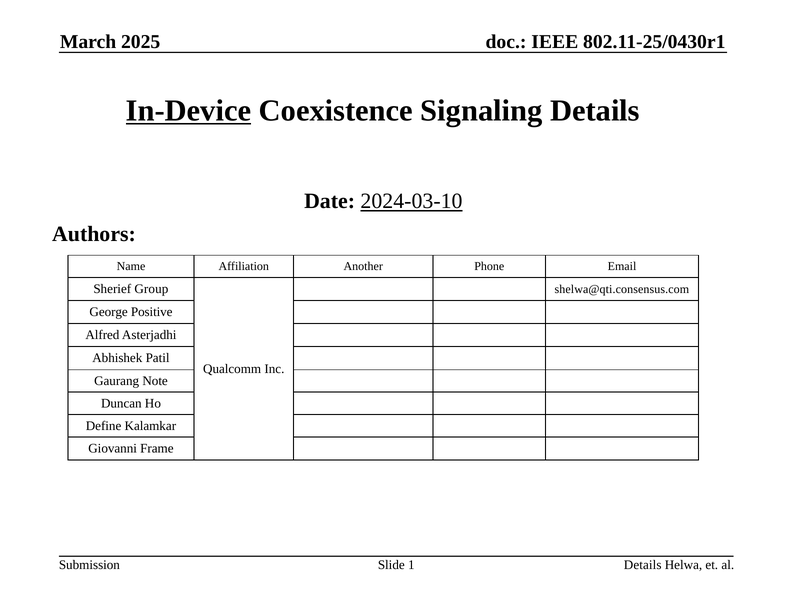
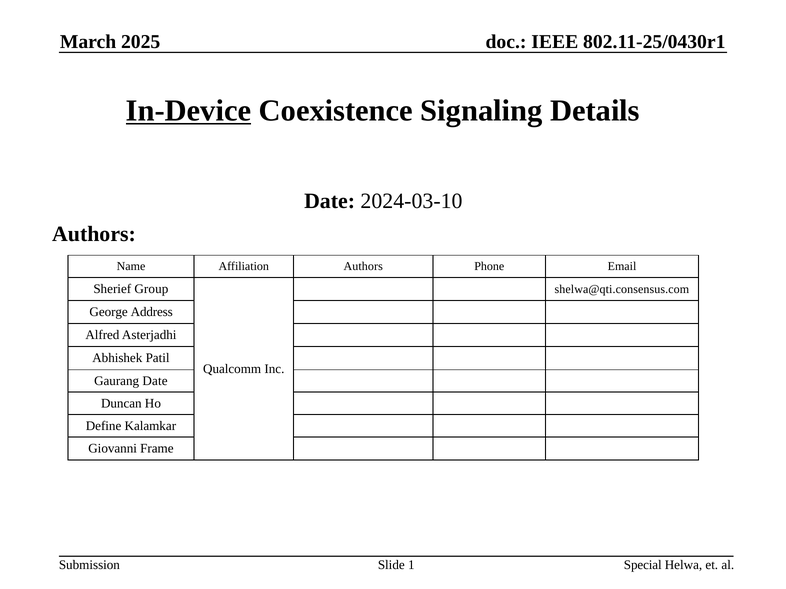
2024-03-10 underline: present -> none
Affiliation Another: Another -> Authors
Positive: Positive -> Address
Gaurang Note: Note -> Date
Details at (643, 565): Details -> Special
